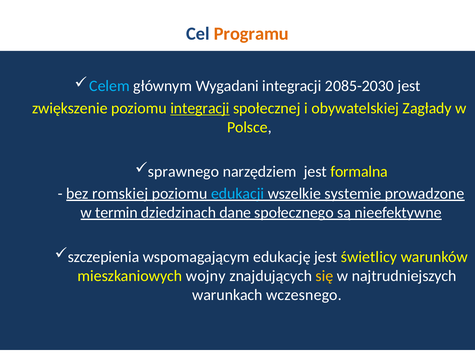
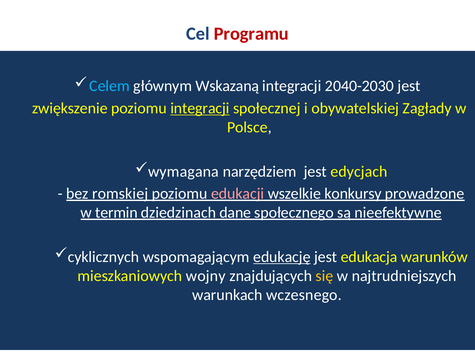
Programu colour: orange -> red
Wygadani: Wygadani -> Wskazaną
2085-2030: 2085-2030 -> 2040-2030
sprawnego: sprawnego -> wymagana
formalna: formalna -> edycjach
edukacji colour: light blue -> pink
systemie: systemie -> konkursy
szczepienia: szczepienia -> cyklicznych
edukację underline: none -> present
świetlicy: świetlicy -> edukacja
